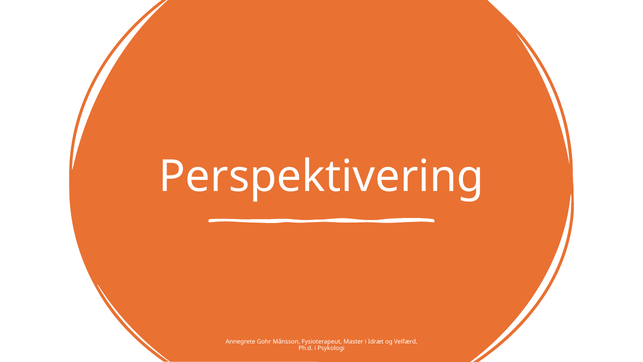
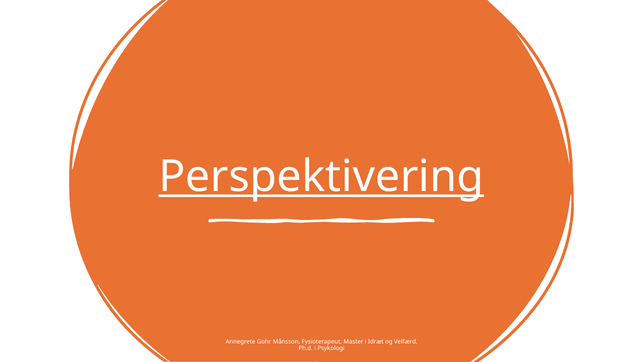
Perspektivering underline: none -> present
